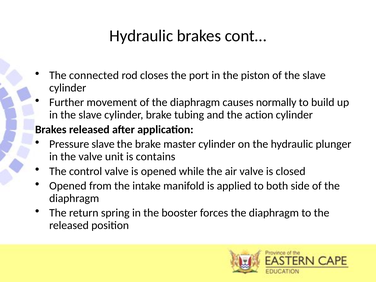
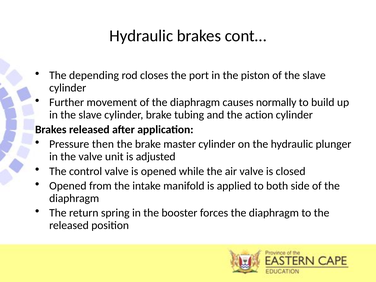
connected: connected -> depending
Pressure slave: slave -> then
contains: contains -> adjusted
